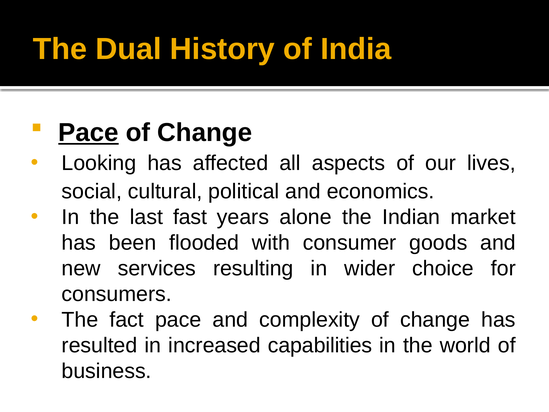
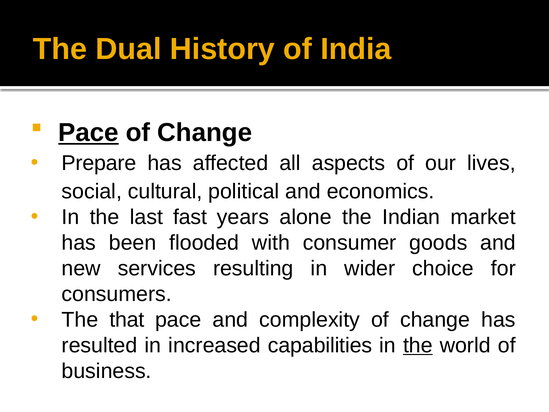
Looking: Looking -> Prepare
fact: fact -> that
the at (418, 345) underline: none -> present
